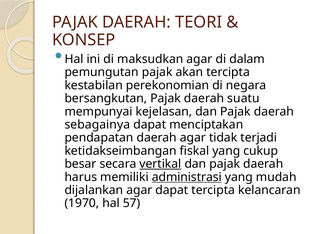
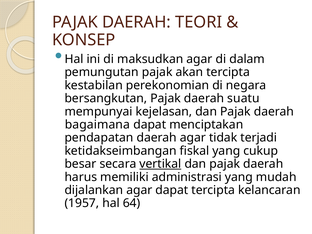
sebagainya: sebagainya -> bagaimana
administrasi underline: present -> none
1970: 1970 -> 1957
57: 57 -> 64
